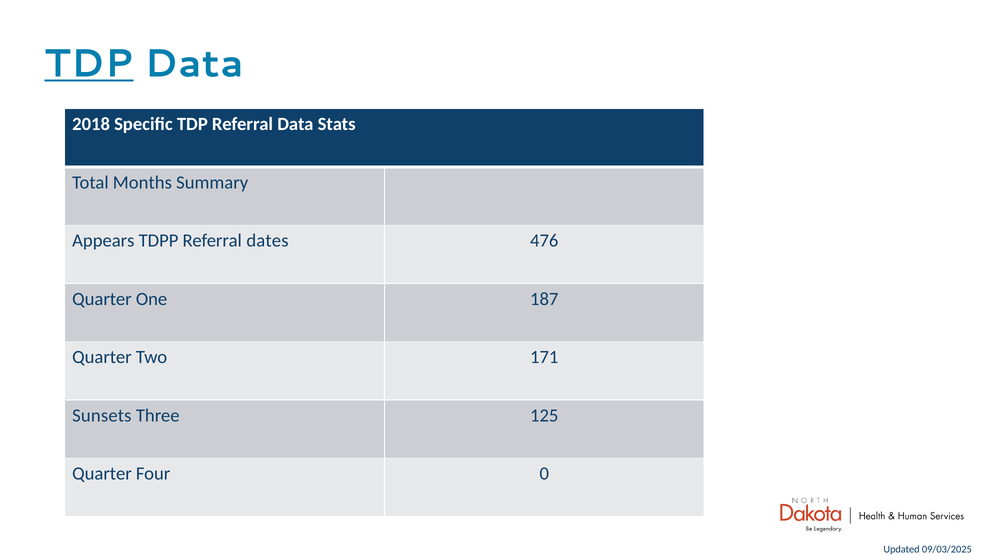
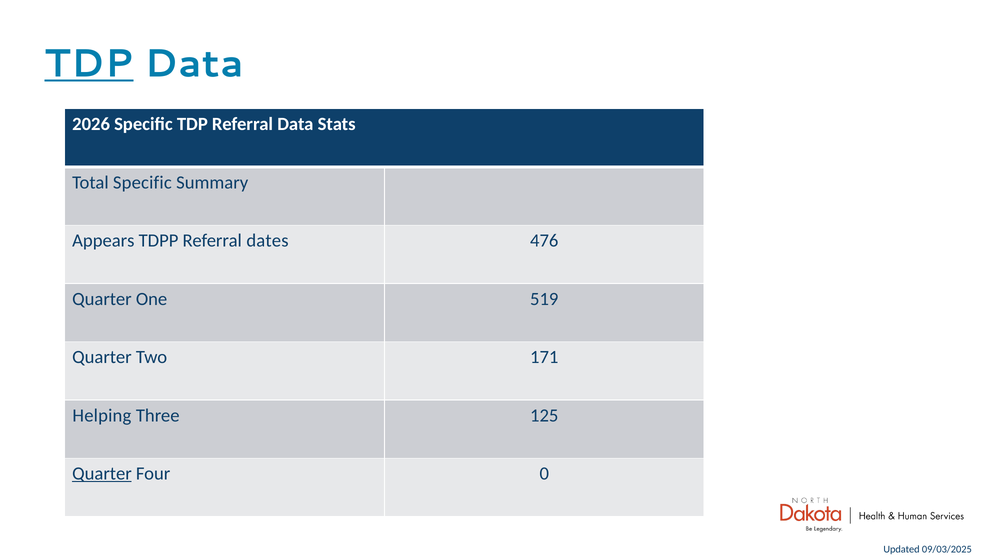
2018: 2018 -> 2026
Total Months: Months -> Specific
187: 187 -> 519
Sunsets: Sunsets -> Helping
Quarter at (102, 474) underline: none -> present
